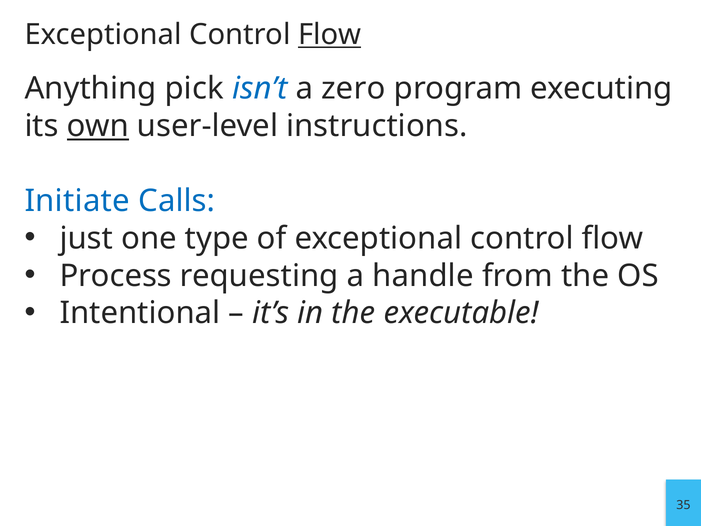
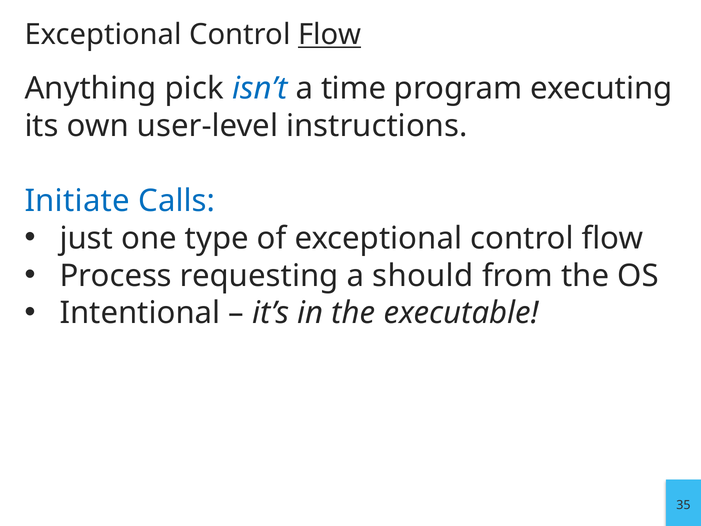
zero: zero -> time
own underline: present -> none
handle: handle -> should
